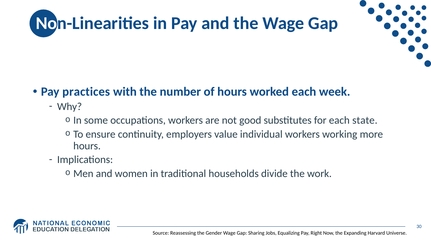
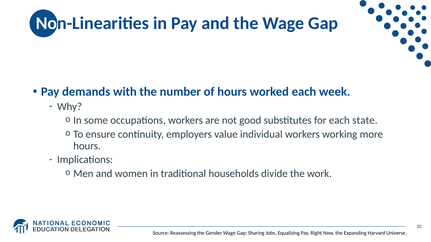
practices: practices -> demands
